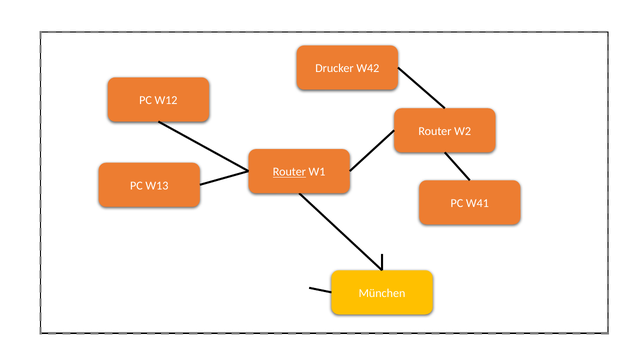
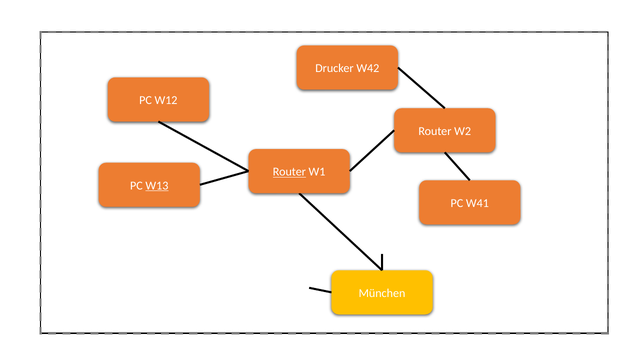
W13 underline: none -> present
